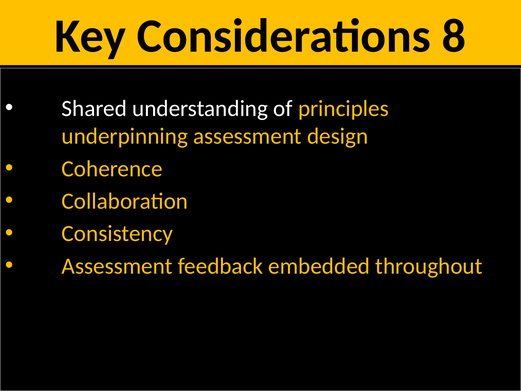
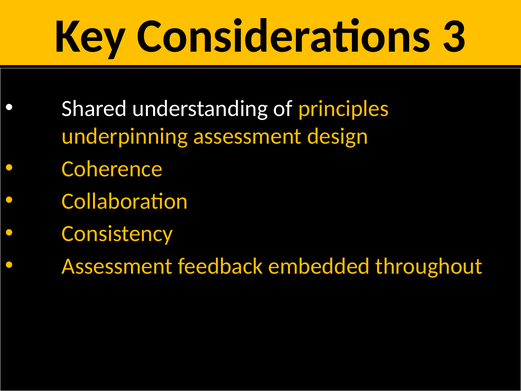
8: 8 -> 3
